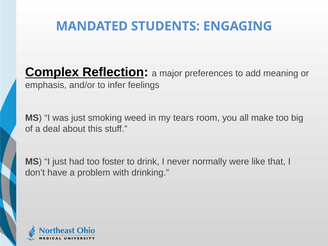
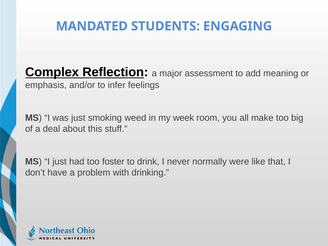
preferences: preferences -> assessment
tears: tears -> week
